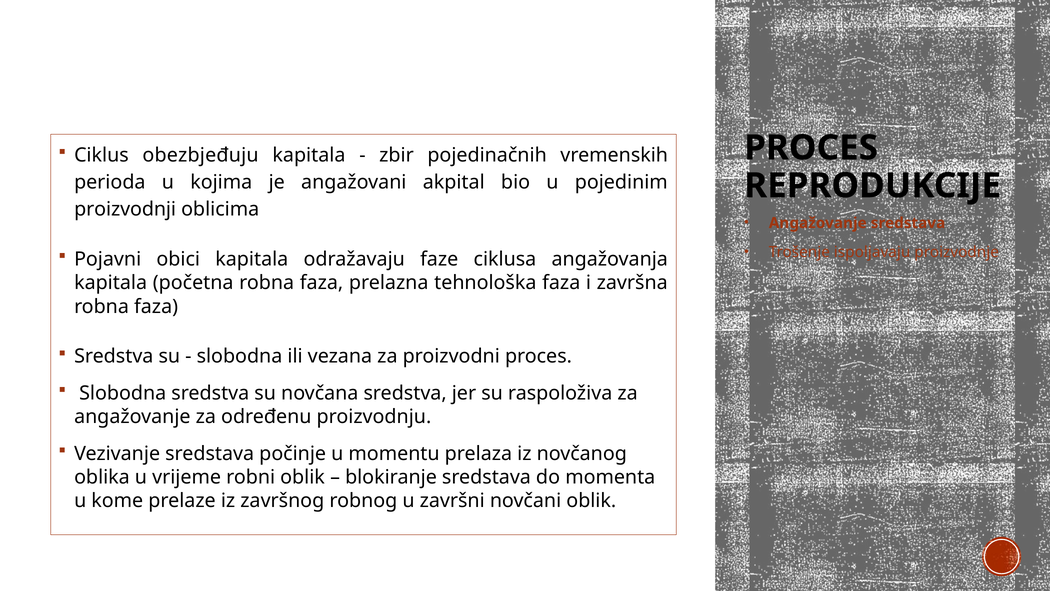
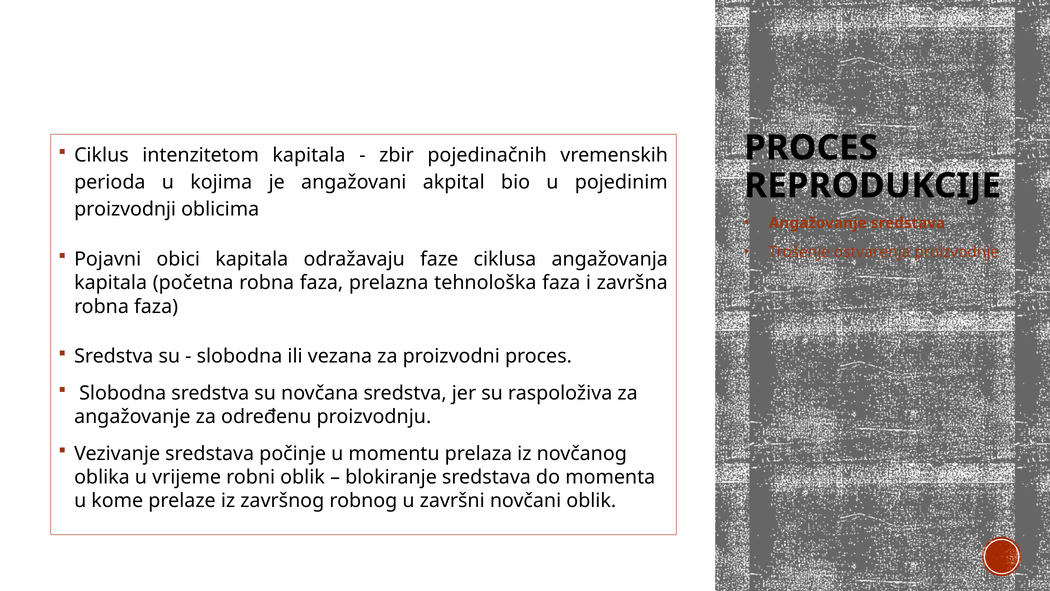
obezbjeđuju: obezbjeđuju -> intenzitetom
ispoljavaju: ispoljavaju -> ostvarenja
